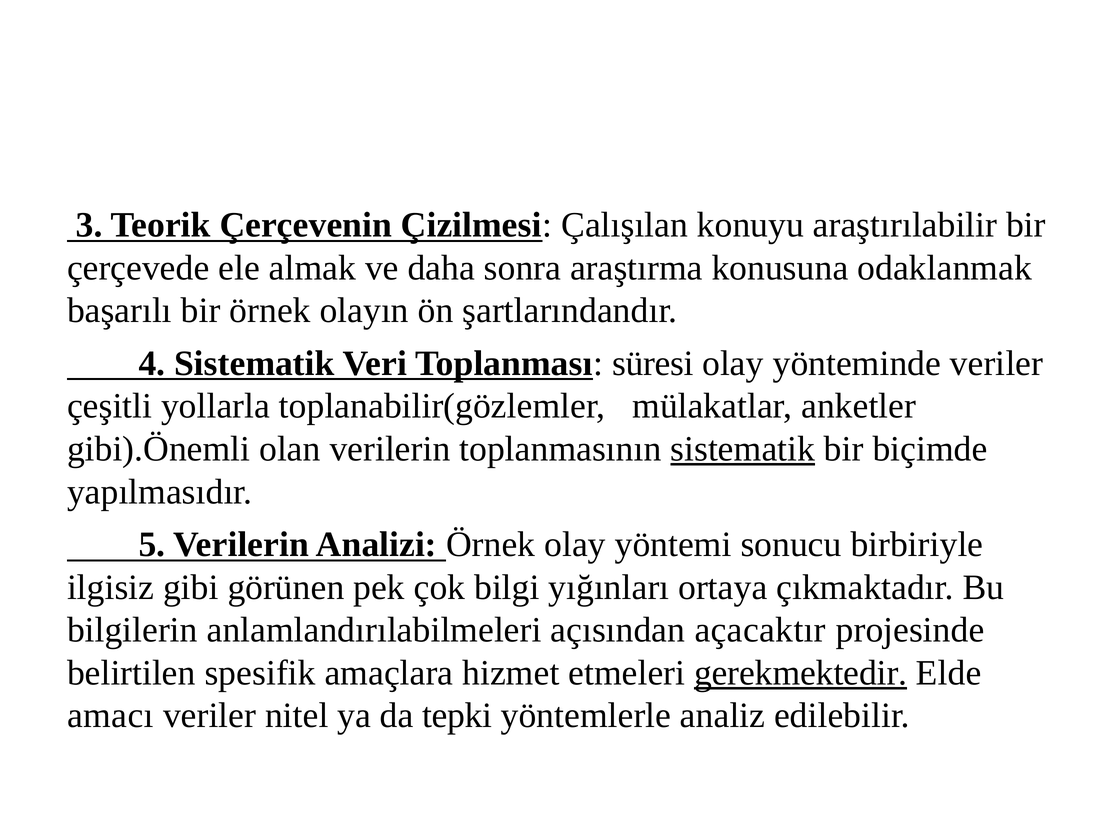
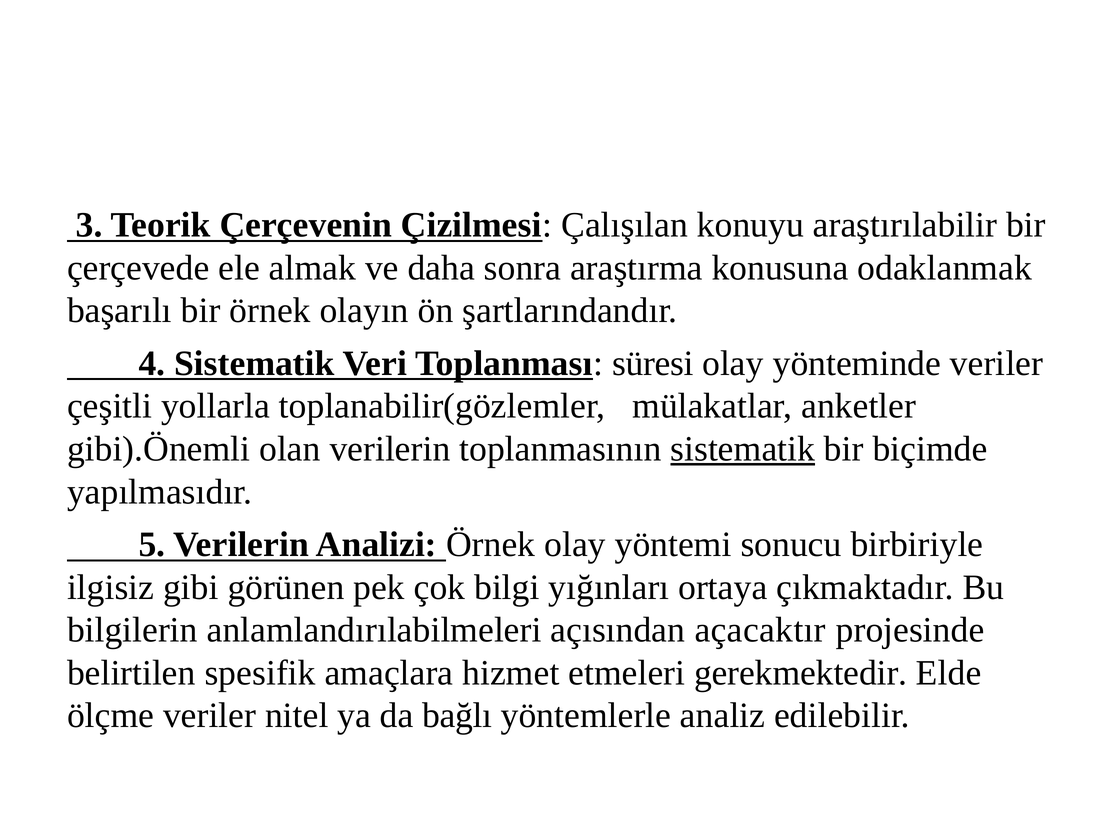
gerekmektedir underline: present -> none
amacı: amacı -> ölçme
tepki: tepki -> bağlı
